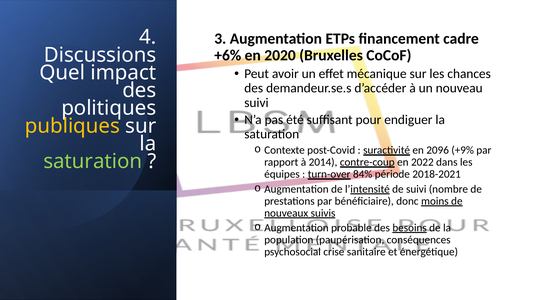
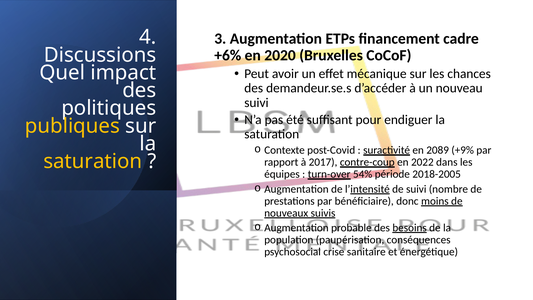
2096: 2096 -> 2089
saturation at (93, 161) colour: light green -> yellow
2014: 2014 -> 2017
84%: 84% -> 54%
2018-2021: 2018-2021 -> 2018-2005
